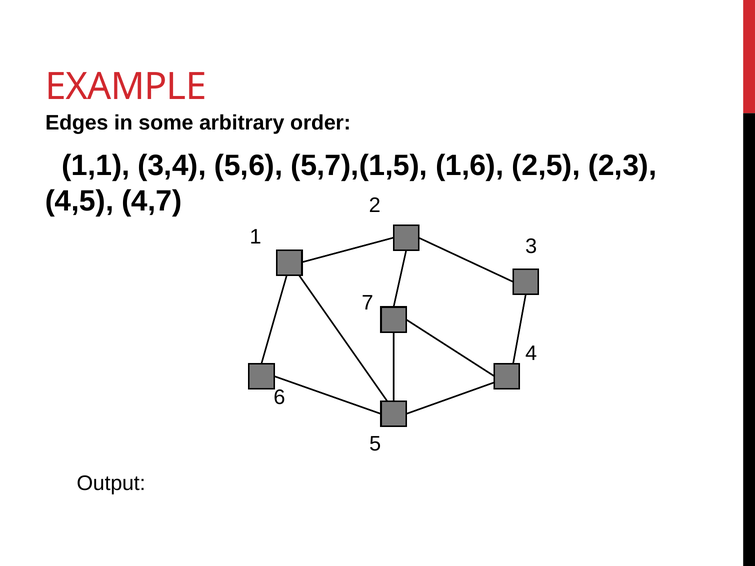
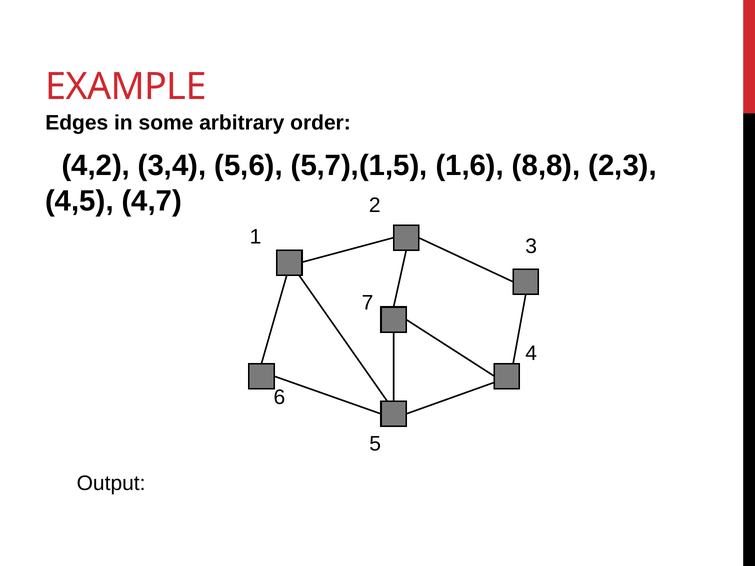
1,1: 1,1 -> 4,2
2,5: 2,5 -> 8,8
